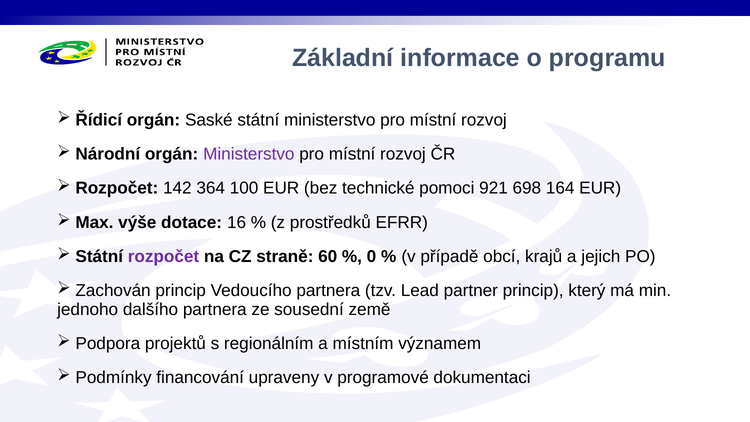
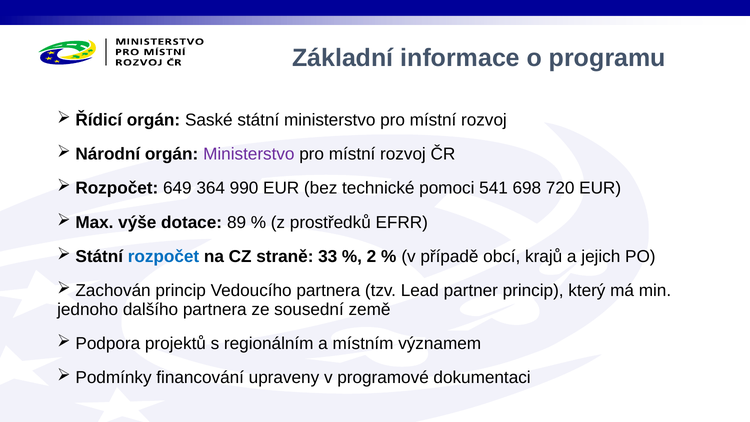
142: 142 -> 649
100: 100 -> 990
921: 921 -> 541
164: 164 -> 720
16: 16 -> 89
rozpočet at (163, 257) colour: purple -> blue
60: 60 -> 33
0: 0 -> 2
